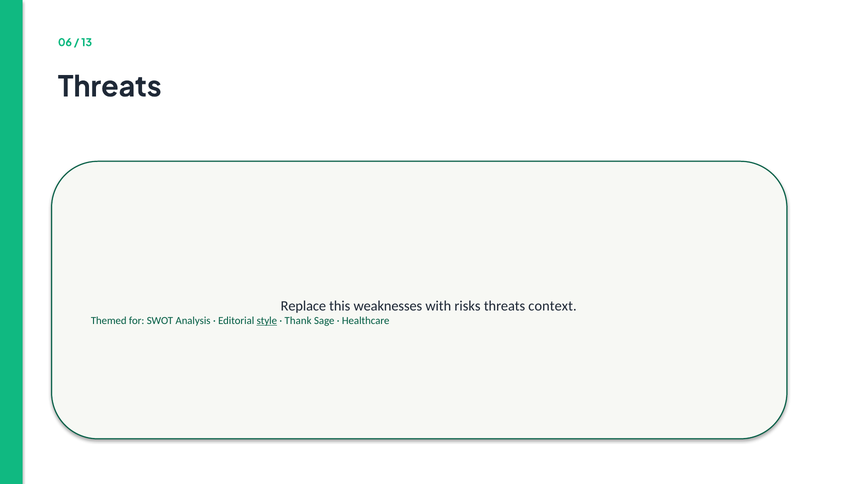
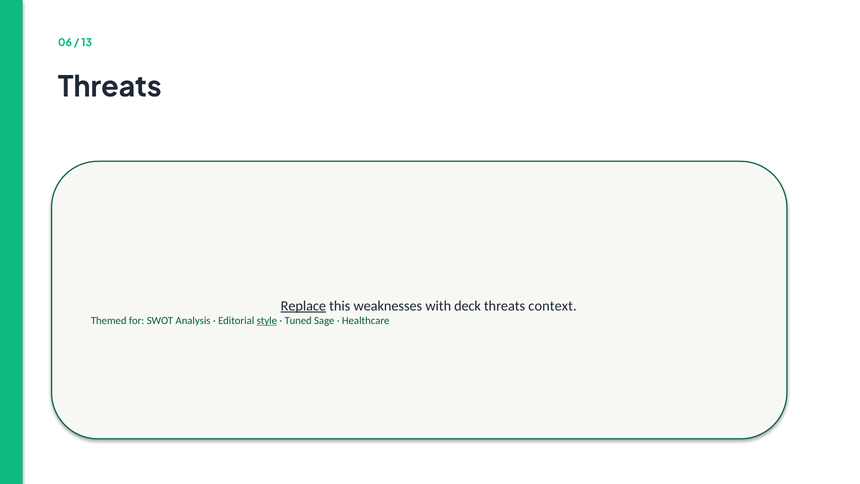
Replace underline: none -> present
risks: risks -> deck
Thank: Thank -> Tuned
